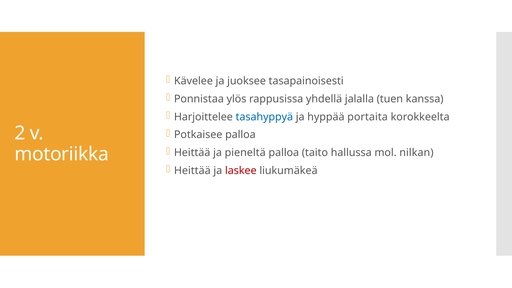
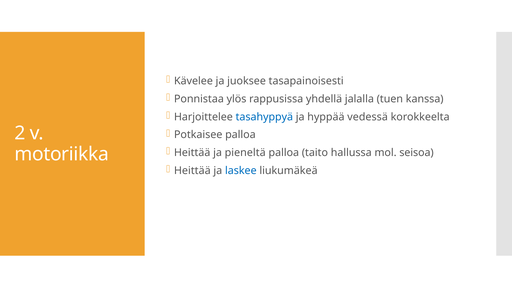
portaita: portaita -> vedessä
nilkan: nilkan -> seisoa
laskee colour: red -> blue
